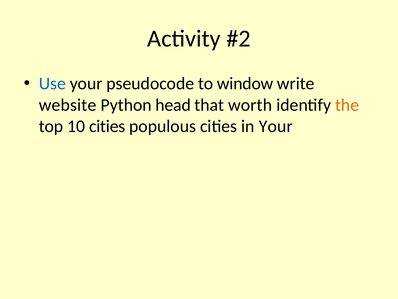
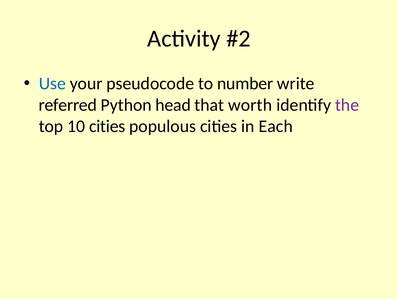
window: window -> number
website: website -> referred
the colour: orange -> purple
in Your: Your -> Each
